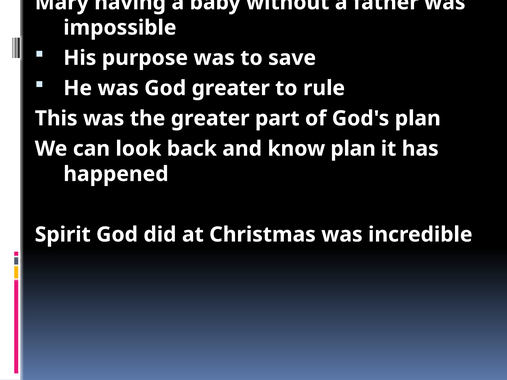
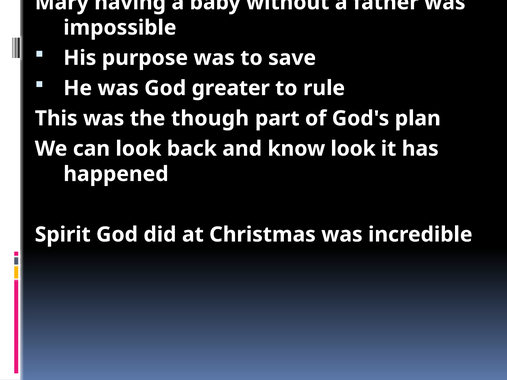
the greater: greater -> though
know plan: plan -> look
